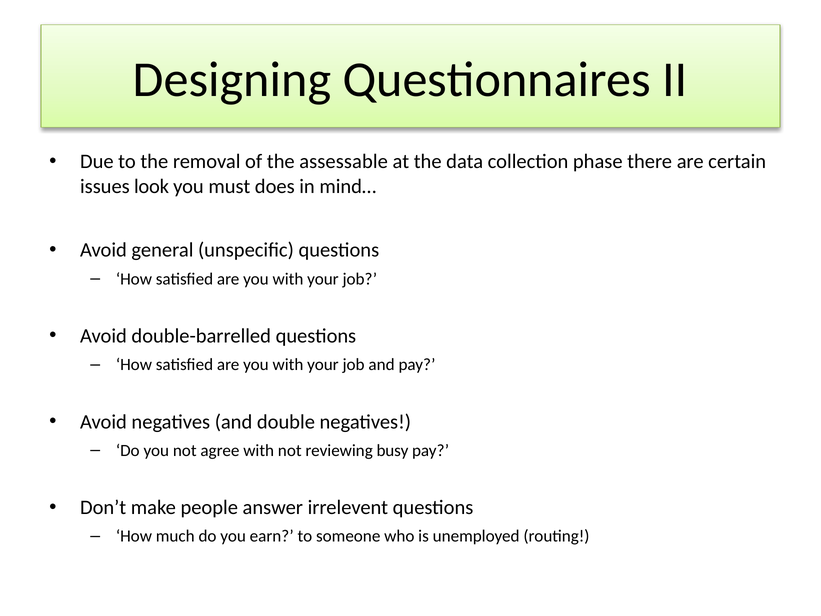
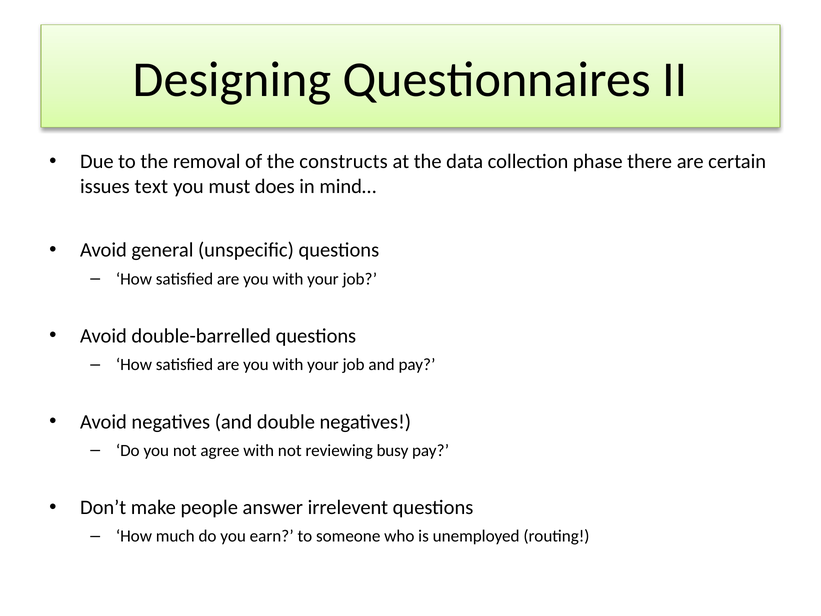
assessable: assessable -> constructs
look: look -> text
